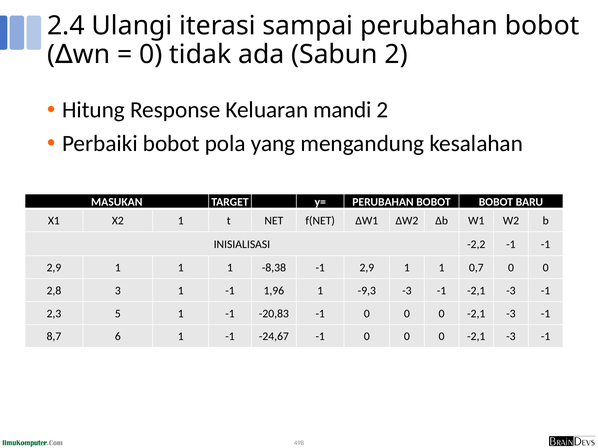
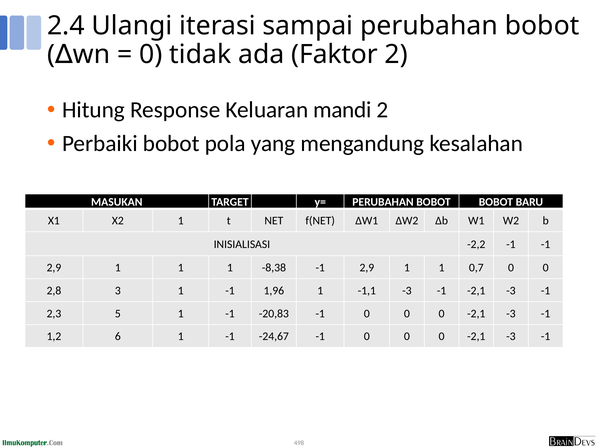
Sabun: Sabun -> Faktor
-9,3: -9,3 -> -1,1
8,7: 8,7 -> 1,2
